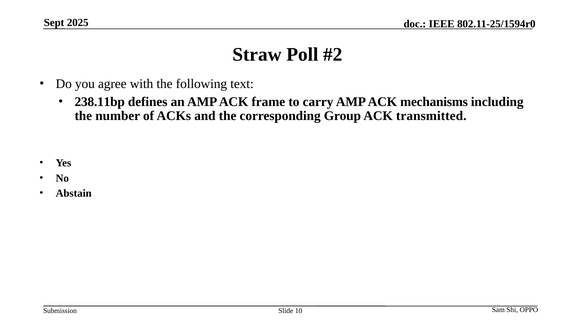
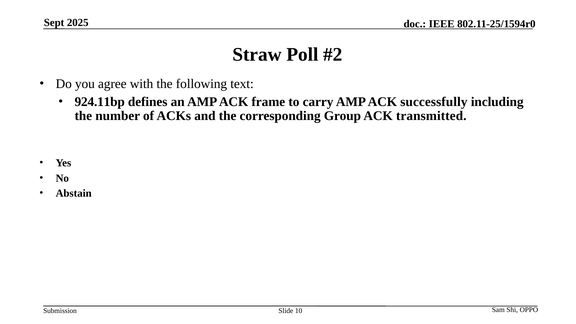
238.11bp: 238.11bp -> 924.11bp
mechanisms: mechanisms -> successfully
